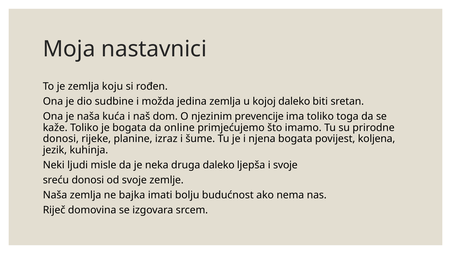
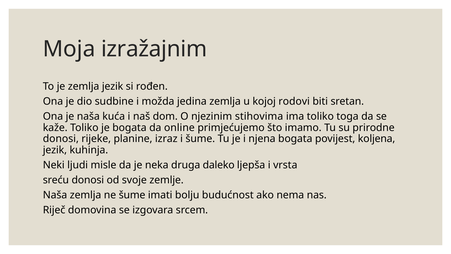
nastavnici: nastavnici -> izražajnim
zemlja koju: koju -> jezik
kojoj daleko: daleko -> rodovi
prevencije: prevencije -> stihovima
i svoje: svoje -> vrsta
ne bajka: bajka -> šume
